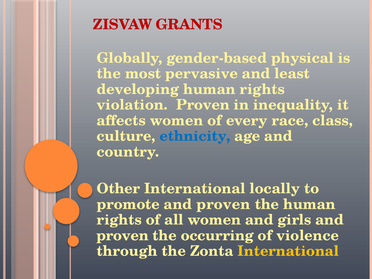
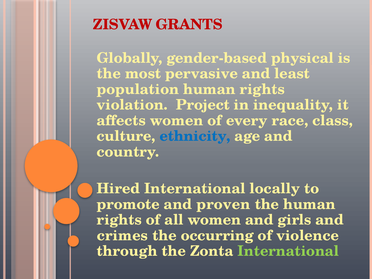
developing: developing -> population
violation Proven: Proven -> Project
Other: Other -> Hired
proven at (123, 235): proven -> crimes
International at (288, 251) colour: yellow -> light green
